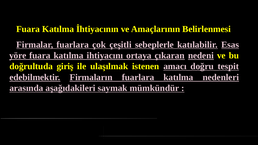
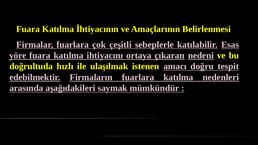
giriş: giriş -> hızlı
